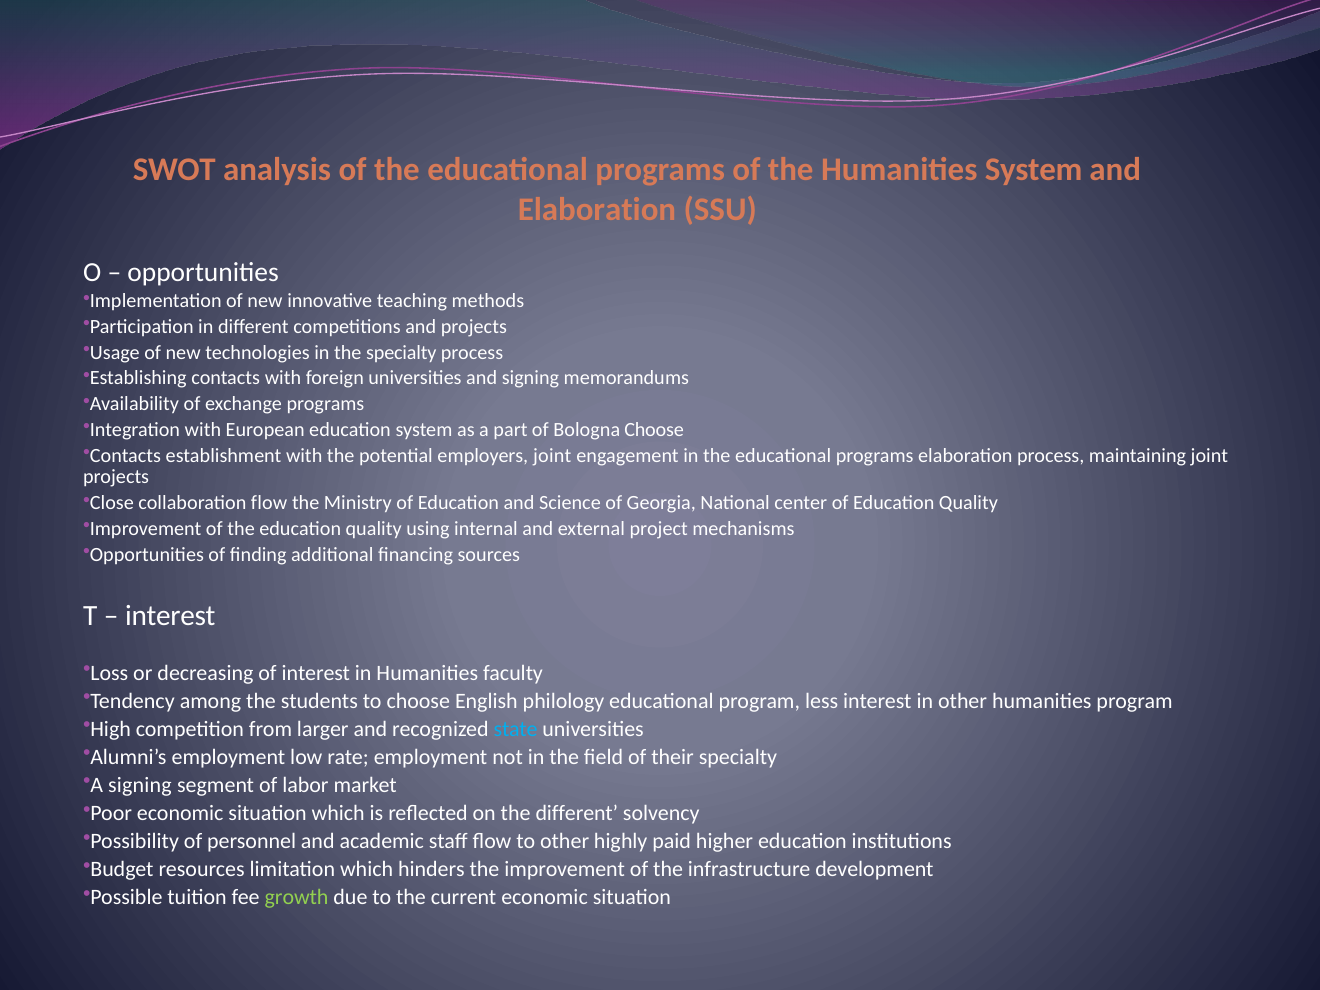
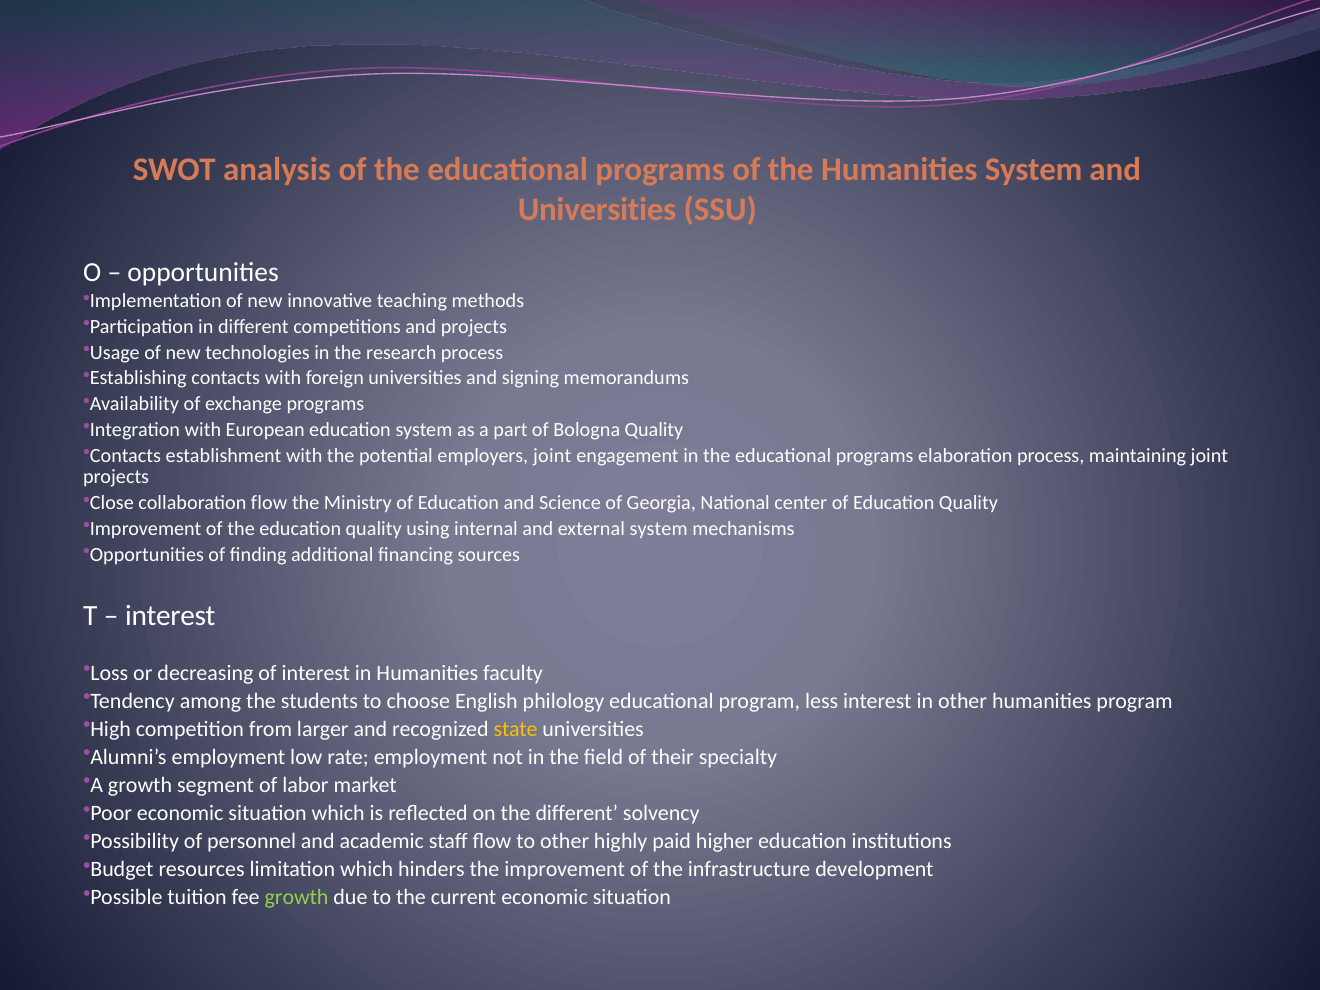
Elaboration at (597, 209): Elaboration -> Universities
the specialty: specialty -> research
Bologna Choose: Choose -> Quality
external project: project -> system
state colour: light blue -> yellow
A signing: signing -> growth
